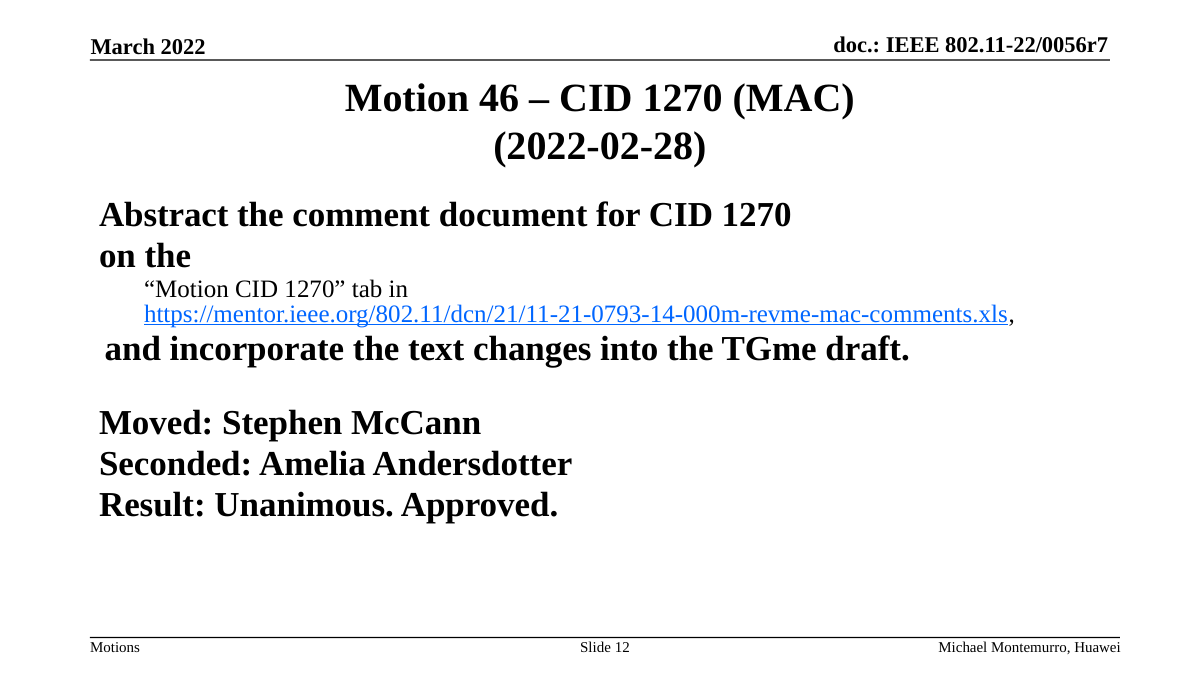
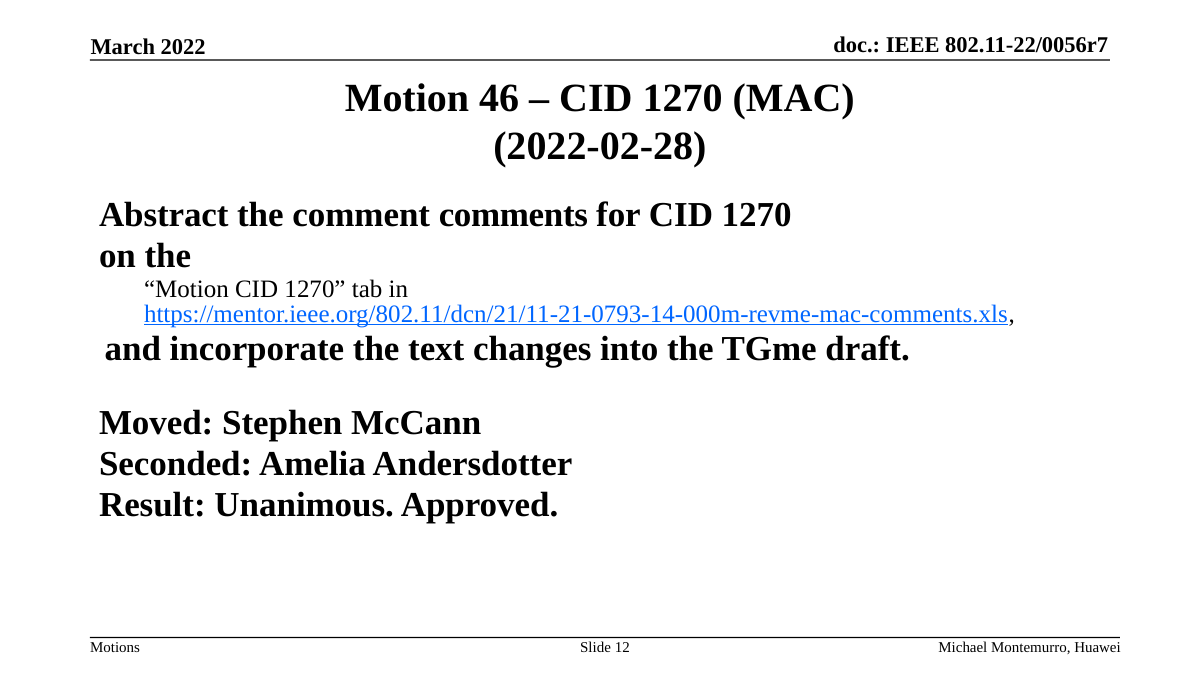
document: document -> comments
